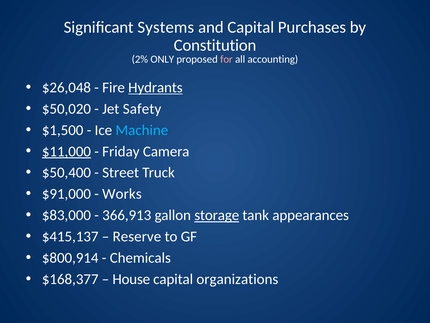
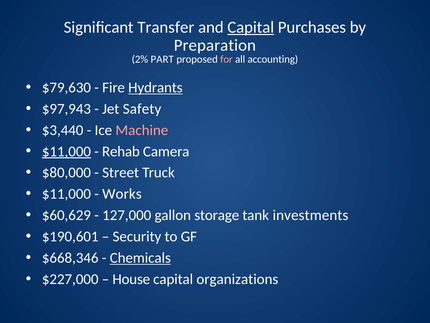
Systems: Systems -> Transfer
Capital at (251, 27) underline: none -> present
Constitution: Constitution -> Preparation
ONLY: ONLY -> PART
$26,048: $26,048 -> $79,630
$50,020: $50,020 -> $97,943
$1,500: $1,500 -> $3,440
Machine colour: light blue -> pink
Friday: Friday -> Rehab
$50,400: $50,400 -> $80,000
$91,000 at (66, 194): $91,000 -> $11,000
$83,000: $83,000 -> $60,629
366,913: 366,913 -> 127,000
storage underline: present -> none
appearances: appearances -> investments
$415,137: $415,137 -> $190,601
Reserve: Reserve -> Security
$800,914: $800,914 -> $668,346
Chemicals underline: none -> present
$168,377: $168,377 -> $227,000
